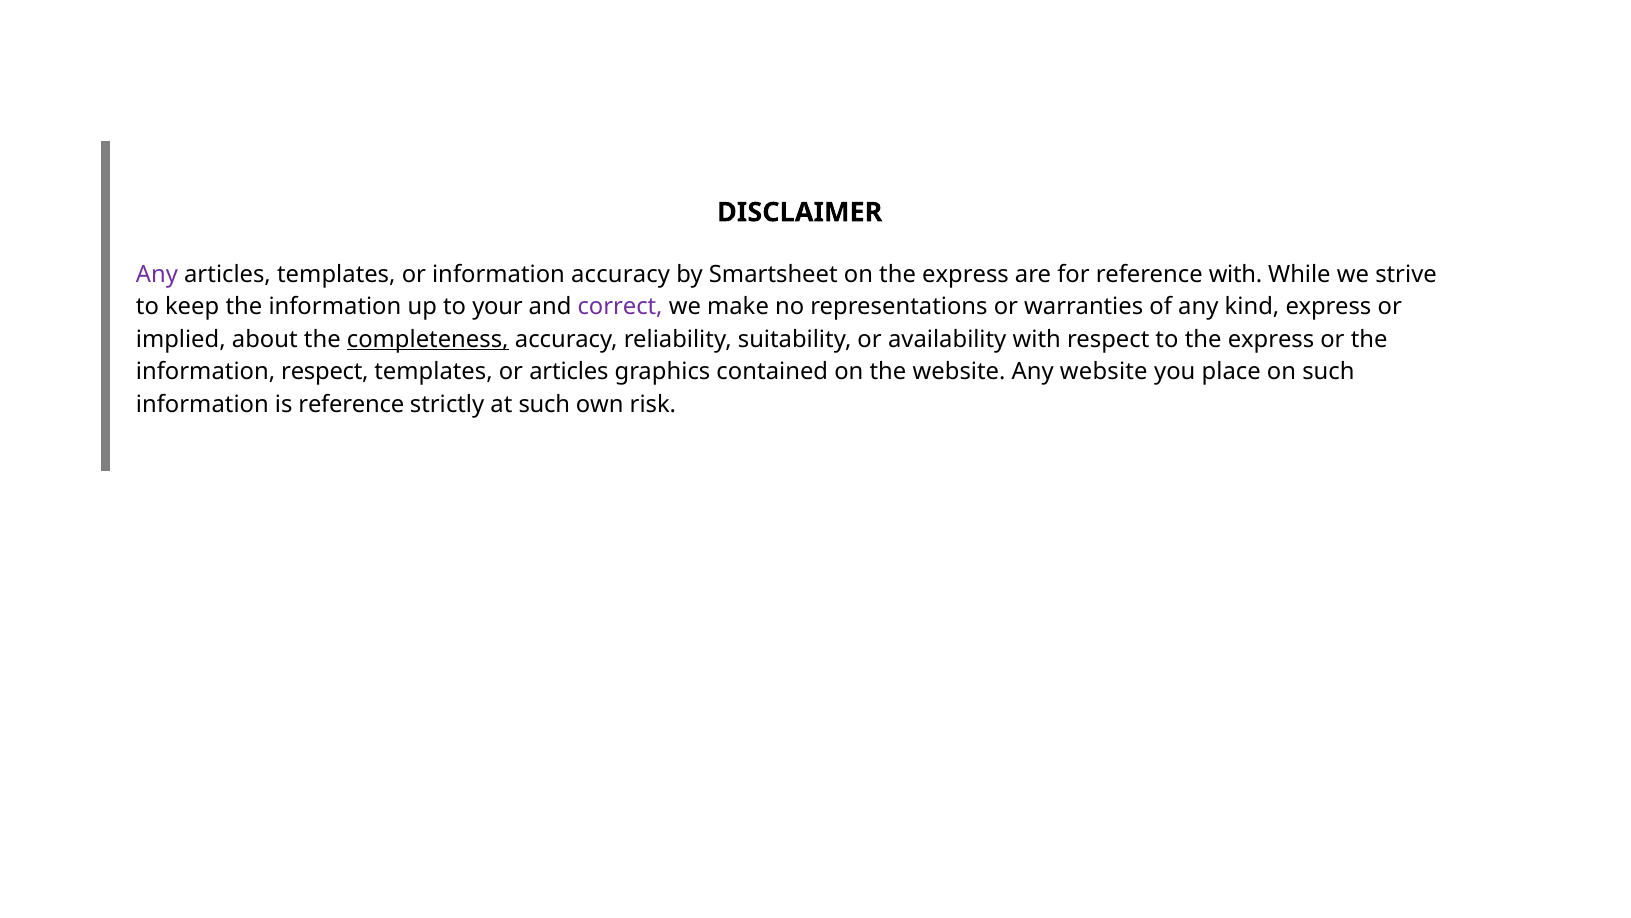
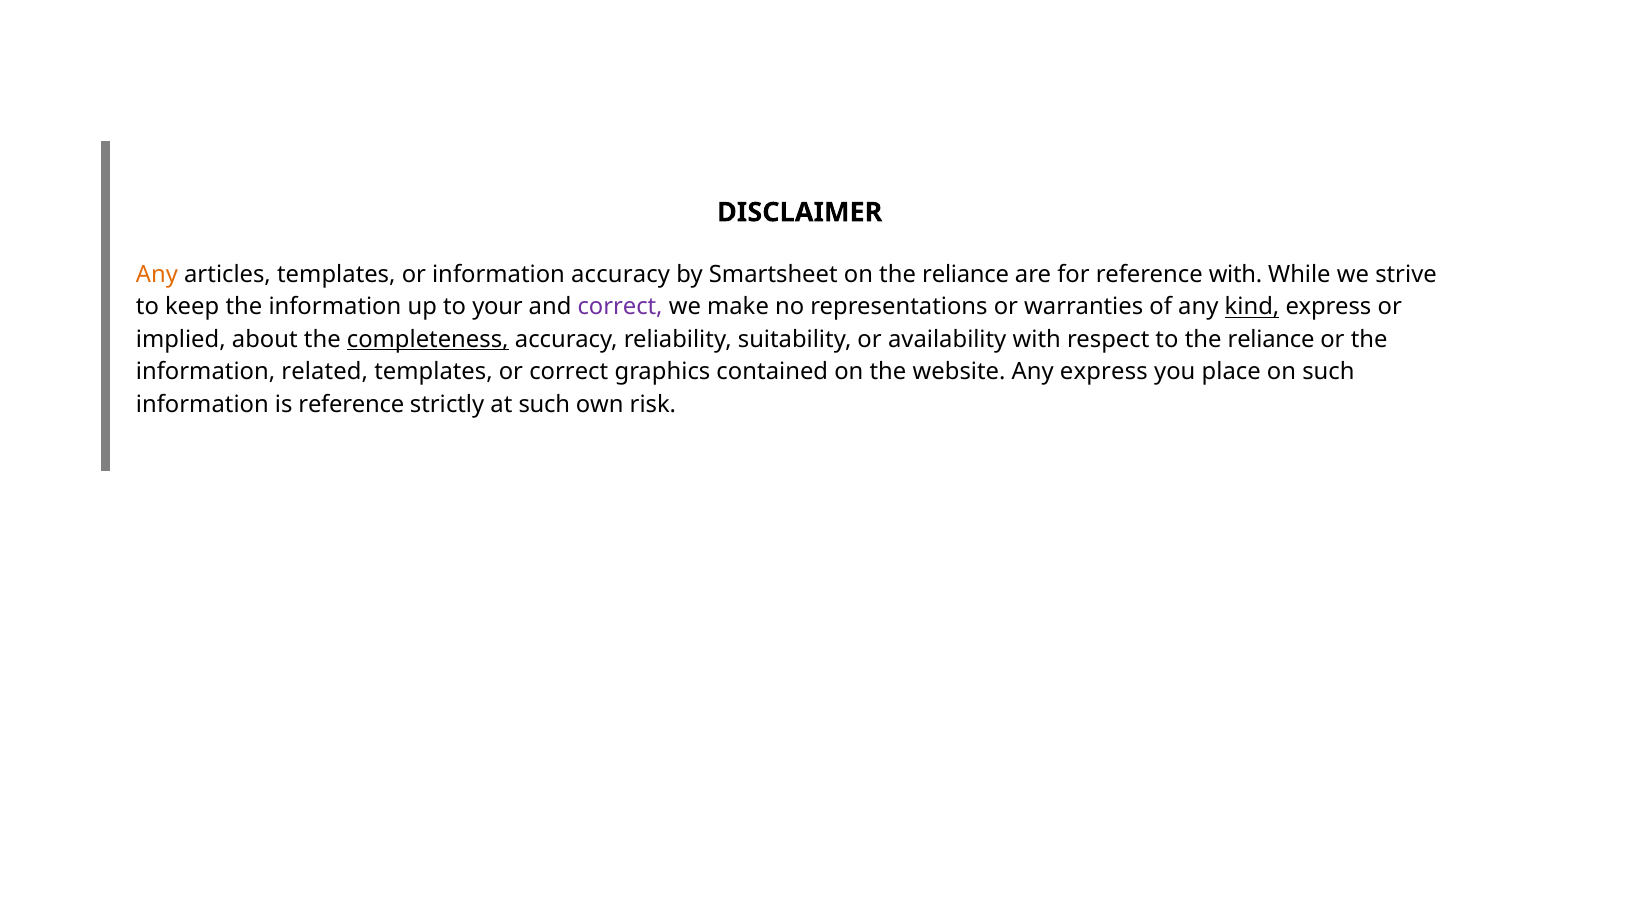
Any at (157, 275) colour: purple -> orange
on the express: express -> reliance
kind underline: none -> present
to the express: express -> reliance
information respect: respect -> related
or articles: articles -> correct
Any website: website -> express
